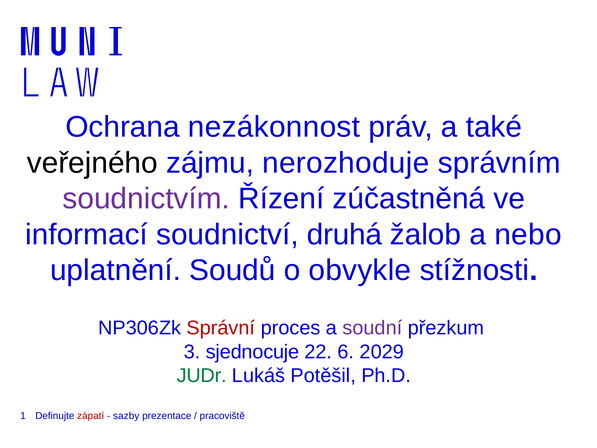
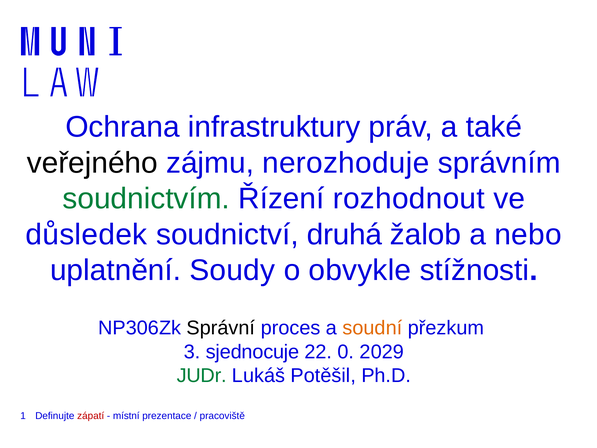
nezákonnost: nezákonnost -> infrastruktury
soudnictvím colour: purple -> green
zúčastněná: zúčastněná -> rozhodnout
informací: informací -> důsledek
Soudů: Soudů -> Soudy
Správní colour: red -> black
soudní colour: purple -> orange
6: 6 -> 0
sazby: sazby -> místní
